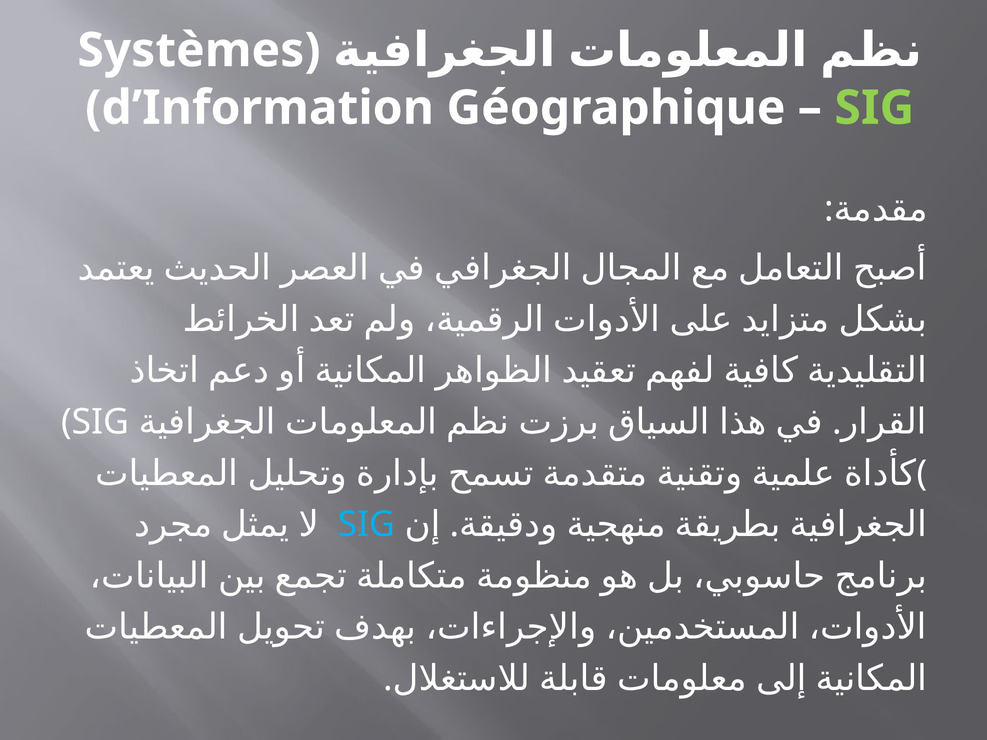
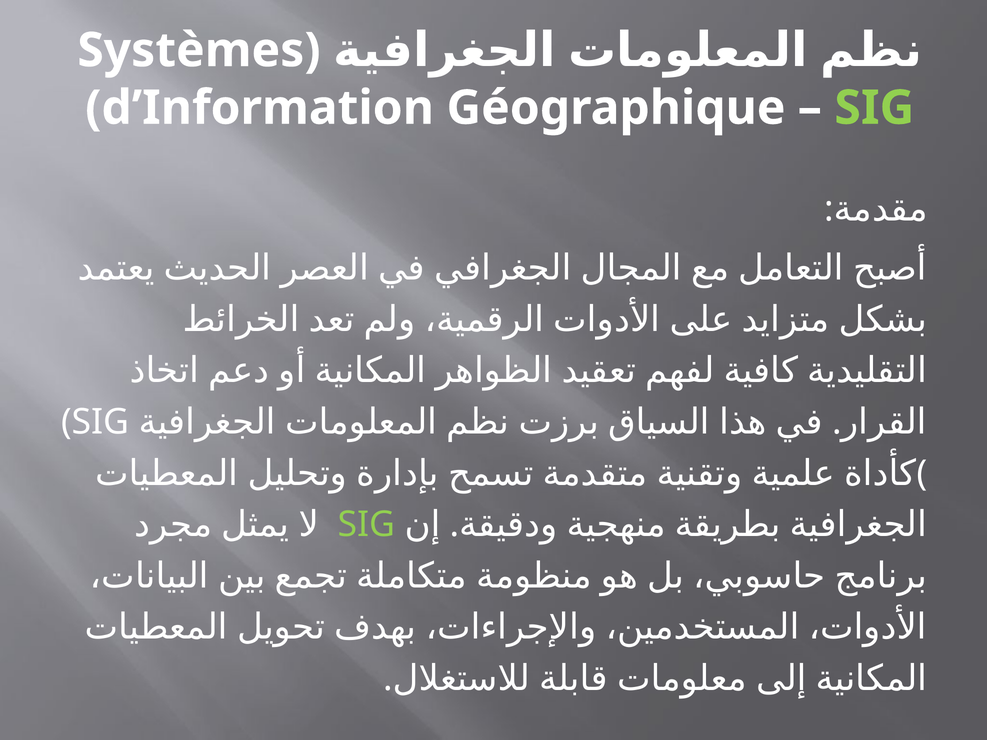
SIG at (366, 525) colour: light blue -> light green
